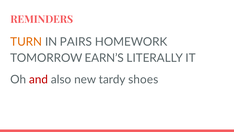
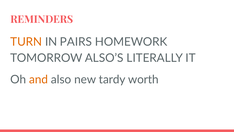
EARN’S: EARN’S -> ALSO’S
and colour: red -> orange
shoes: shoes -> worth
